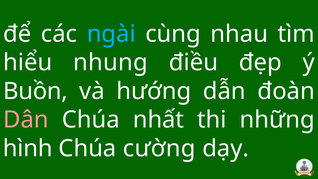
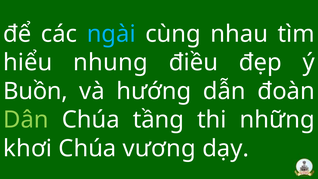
Dân colour: pink -> light green
nhất: nhất -> tầng
hình: hình -> khơi
cường: cường -> vương
